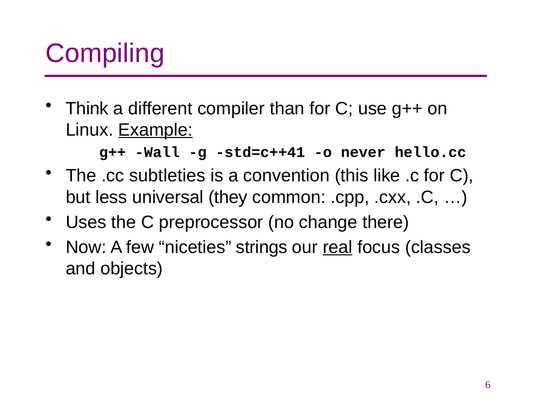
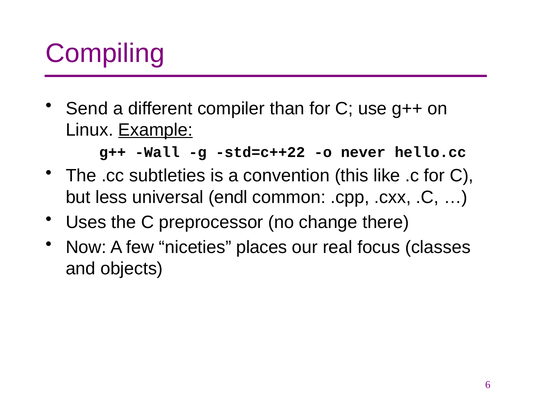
Think: Think -> Send
std=c++41: std=c++41 -> std=c++22
they: they -> endl
strings: strings -> places
real underline: present -> none
